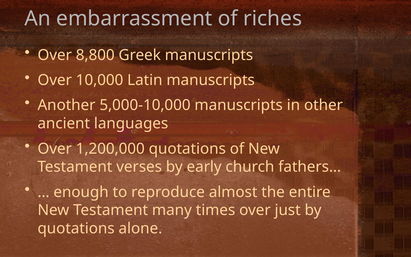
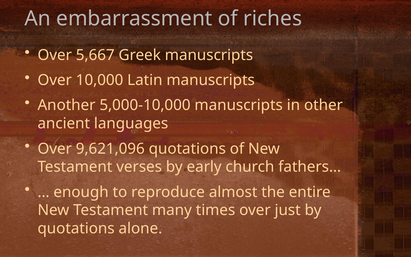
8,800: 8,800 -> 5,667
1,200,000: 1,200,000 -> 9,621,096
